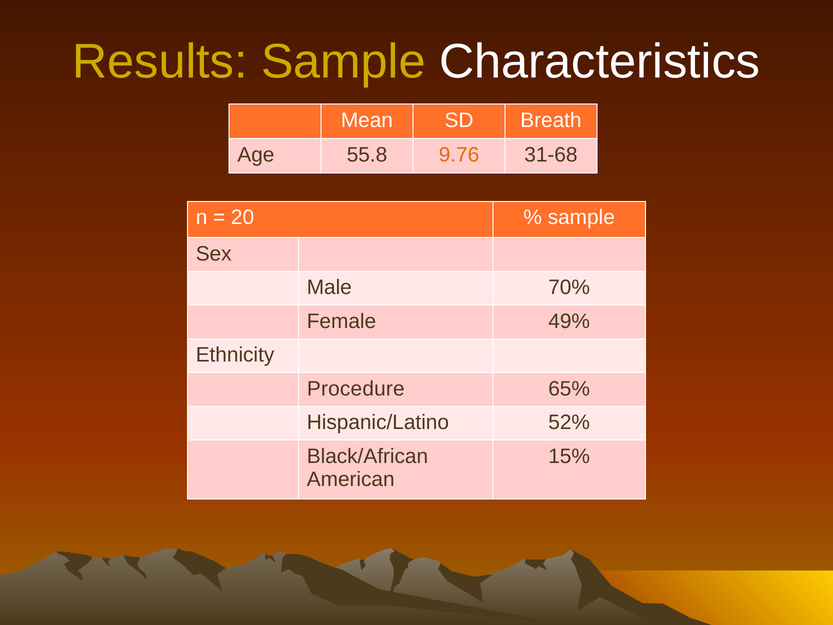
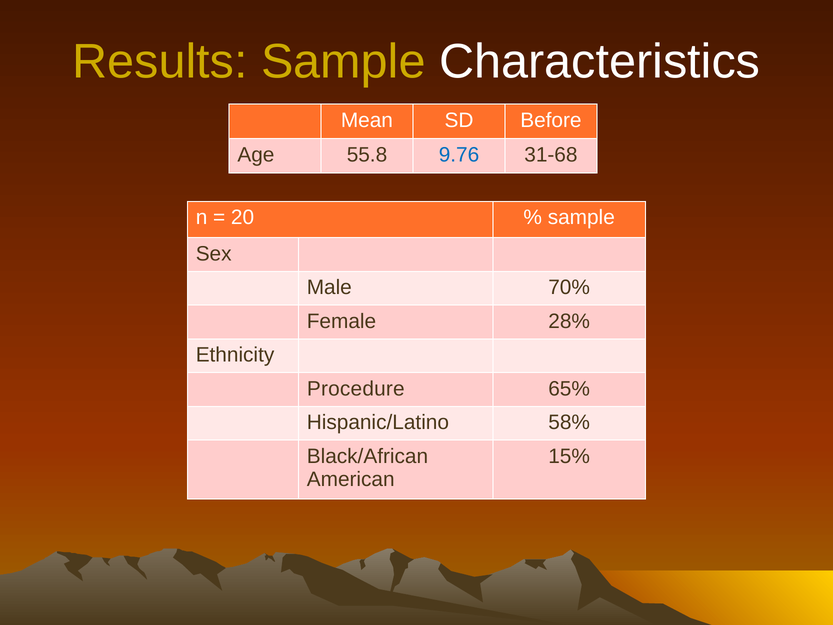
Breath: Breath -> Before
9.76 colour: orange -> blue
49%: 49% -> 28%
52%: 52% -> 58%
